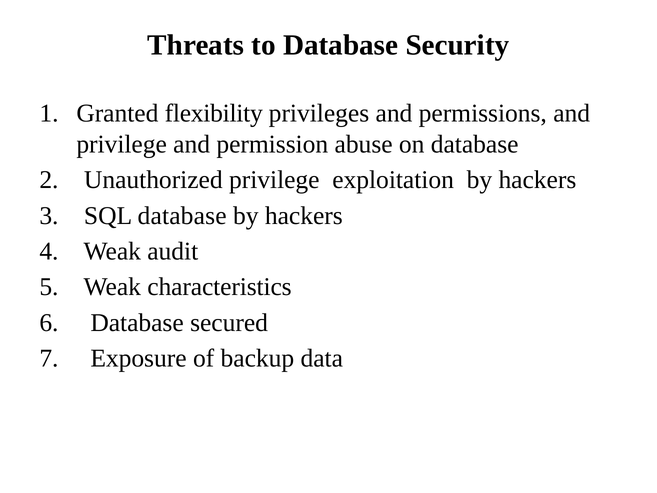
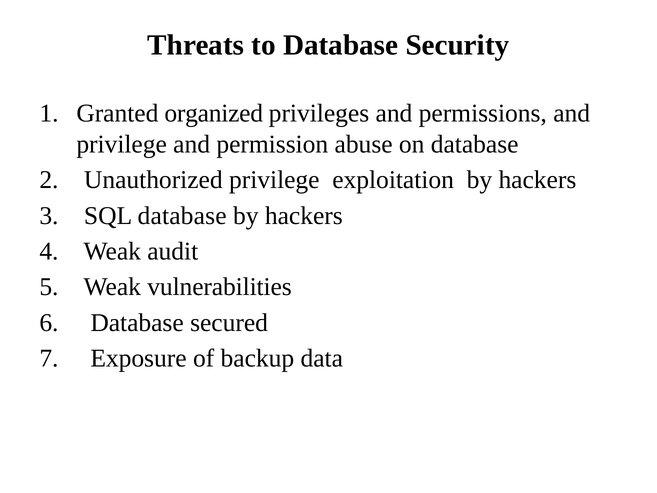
flexibility: flexibility -> organized
characteristics: characteristics -> vulnerabilities
